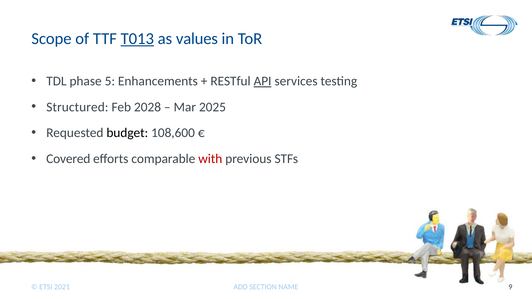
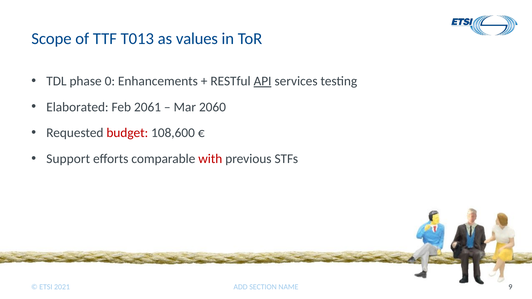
T013 underline: present -> none
5: 5 -> 0
Structured: Structured -> Elaborated
2028: 2028 -> 2061
2025: 2025 -> 2060
budget colour: black -> red
Covered: Covered -> Support
